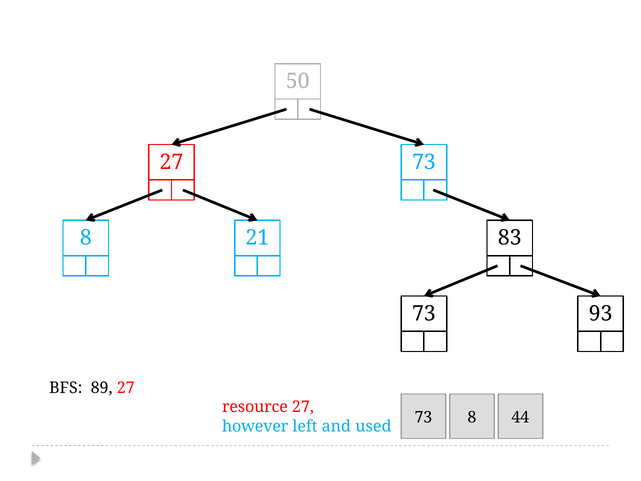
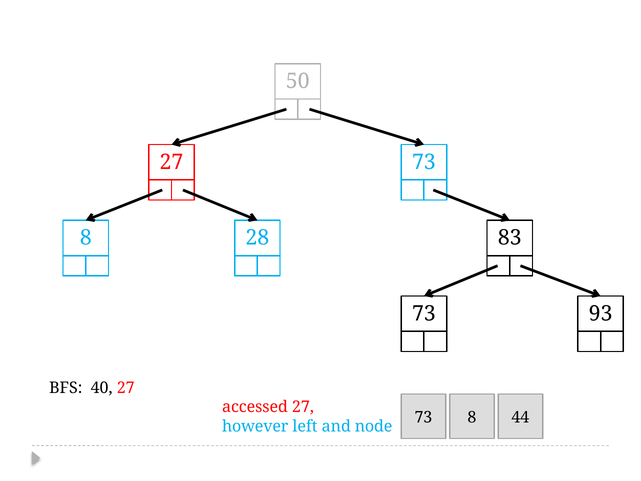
21: 21 -> 28
89: 89 -> 40
resource: resource -> accessed
used: used -> node
